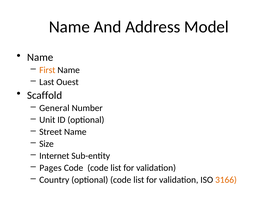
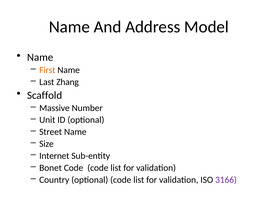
Ouest: Ouest -> Zhang
General: General -> Massive
Pages: Pages -> Bonet
3166 colour: orange -> purple
